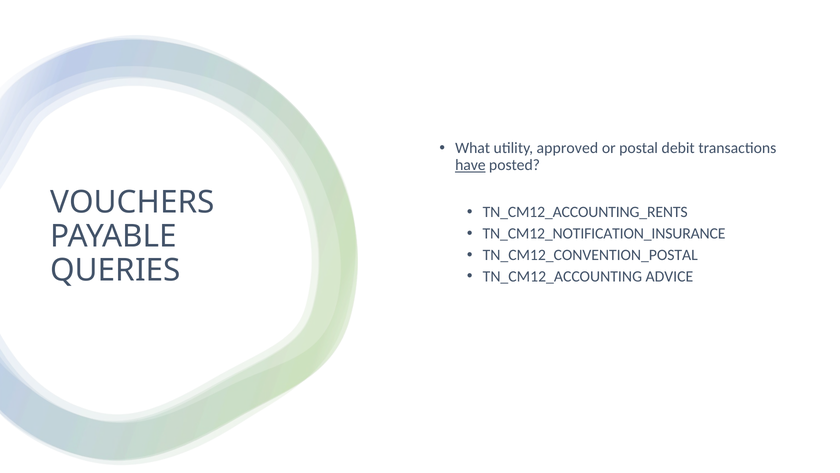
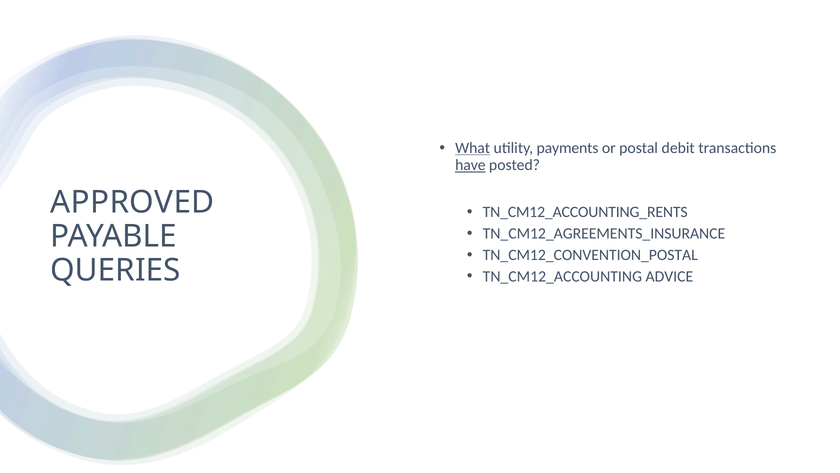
What underline: none -> present
approved: approved -> payments
VOUCHERS: VOUCHERS -> APPROVED
TN_CM12_NOTIFICATION_INSURANCE: TN_CM12_NOTIFICATION_INSURANCE -> TN_CM12_AGREEMENTS_INSURANCE
